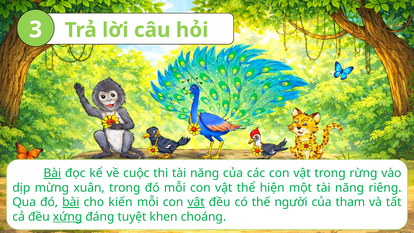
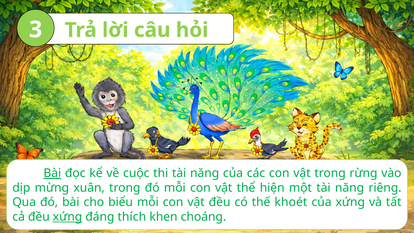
bài at (71, 202) underline: present -> none
kiến: kiến -> biểu
vật at (196, 202) underline: present -> none
người: người -> khoét
của tham: tham -> xứng
tuyệt: tuyệt -> thích
